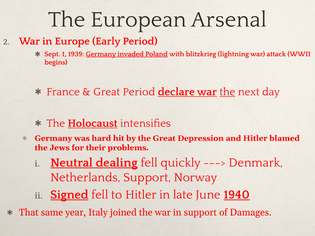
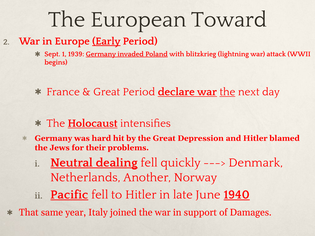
Arsenal: Arsenal -> Toward
Early underline: none -> present
Netherlands Support: Support -> Another
Signed: Signed -> Pacific
